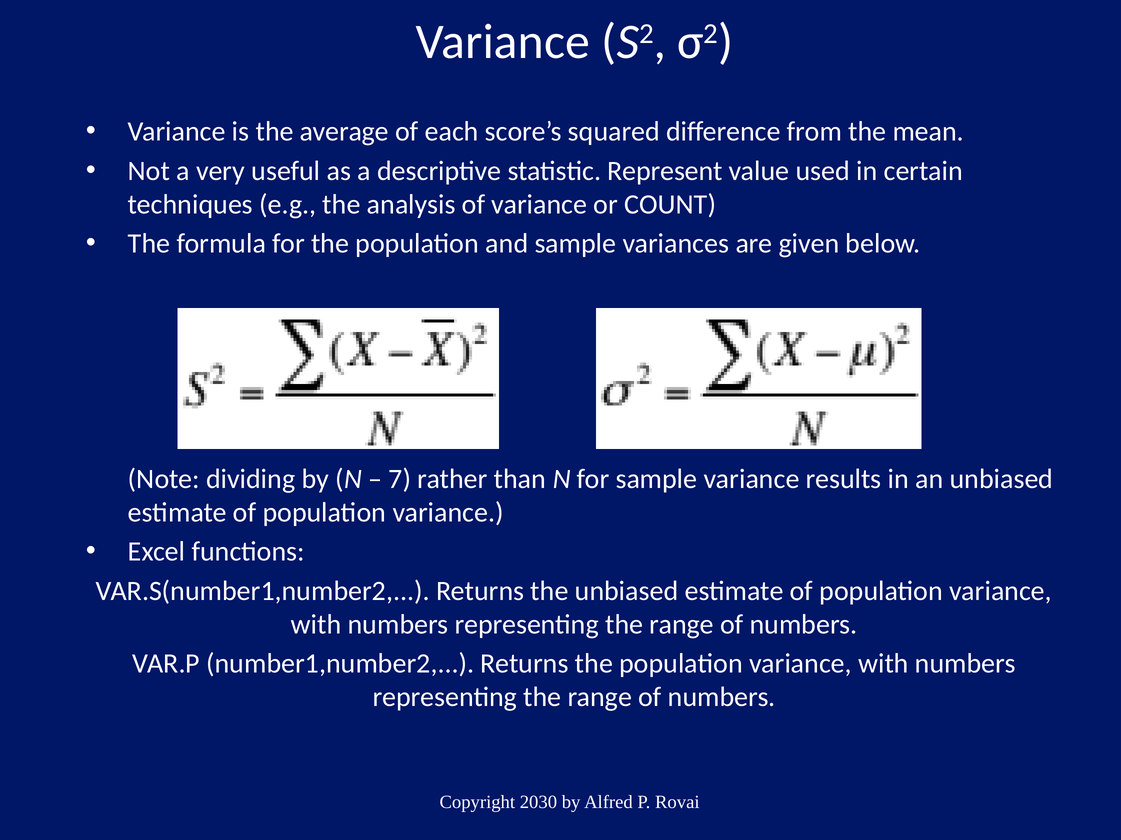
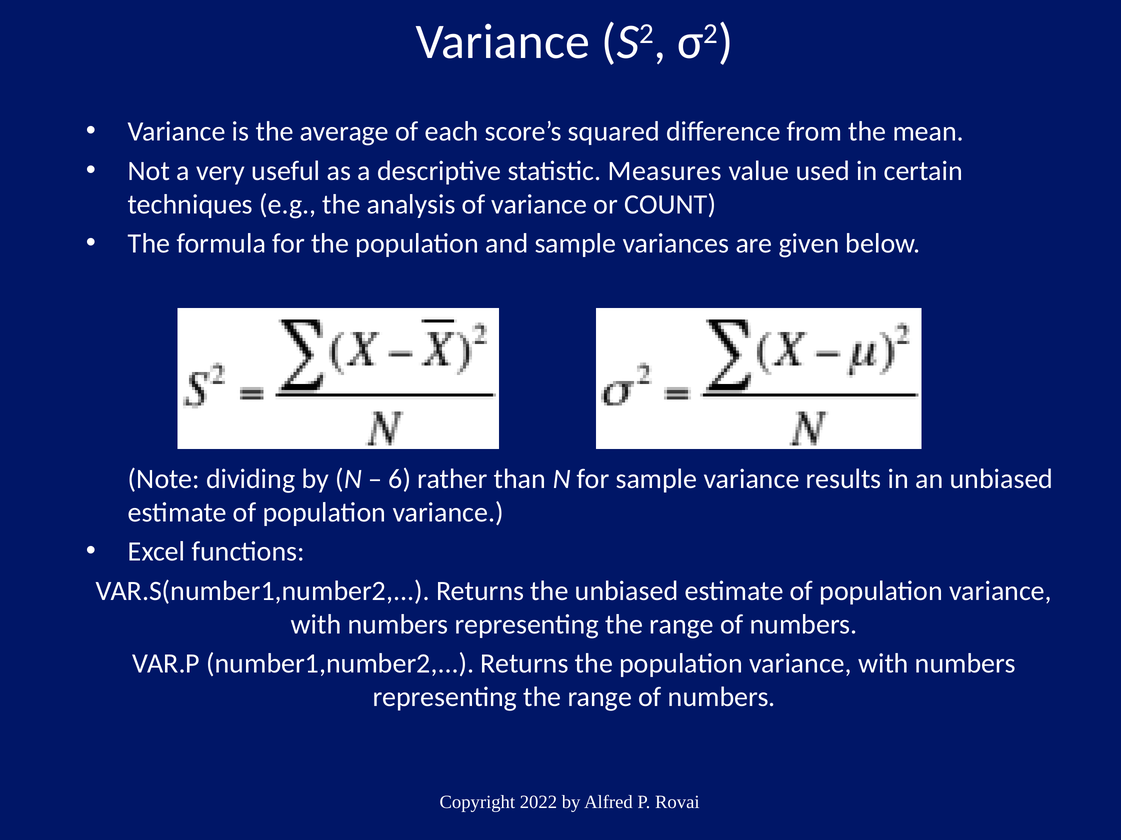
Represent: Represent -> Measures
7: 7 -> 6
2030: 2030 -> 2022
